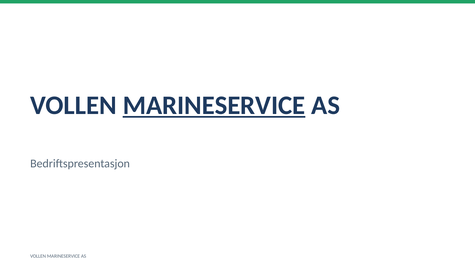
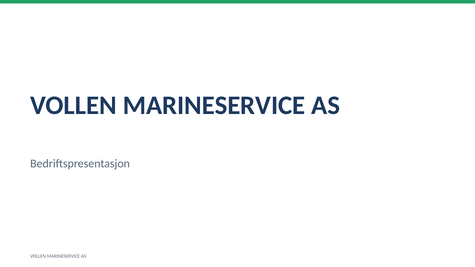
MARINESERVICE at (214, 105) underline: present -> none
